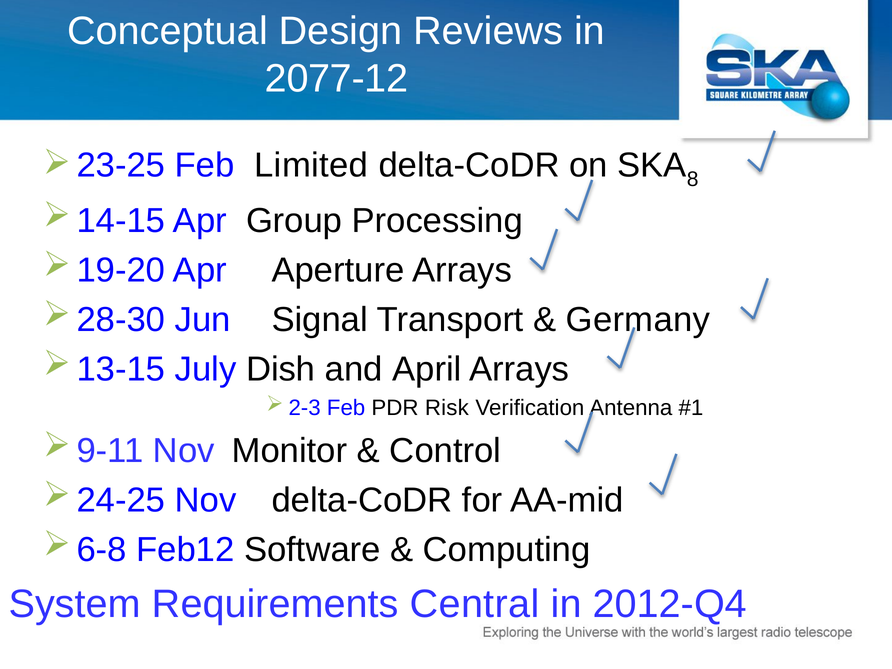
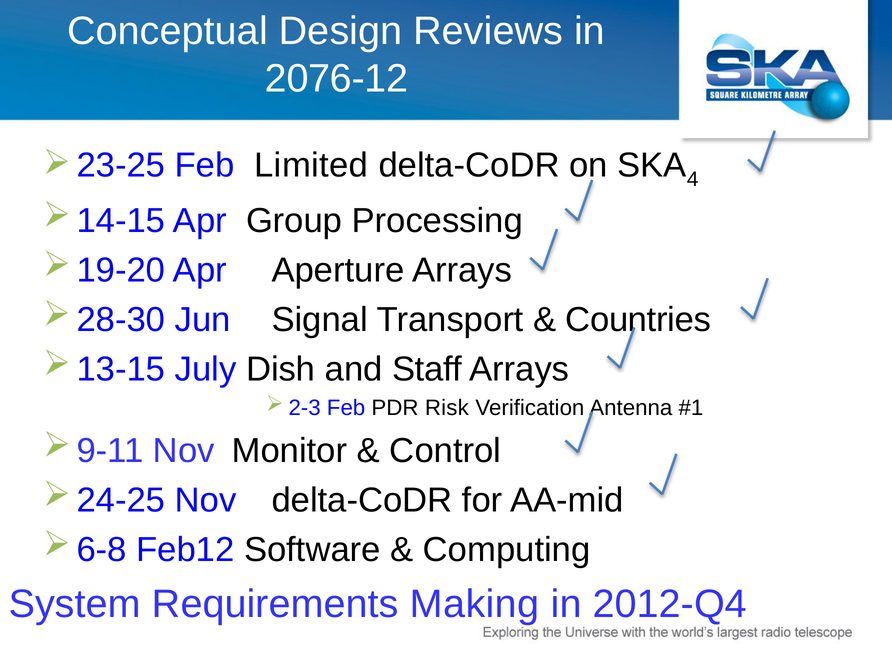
2077-12: 2077-12 -> 2076-12
8: 8 -> 4
Germany: Germany -> Countries
April: April -> Staff
Central: Central -> Making
